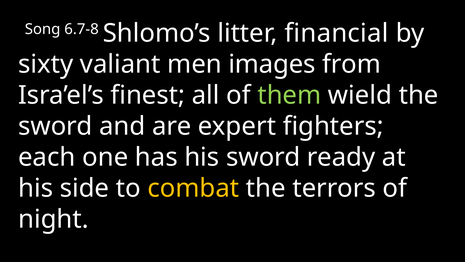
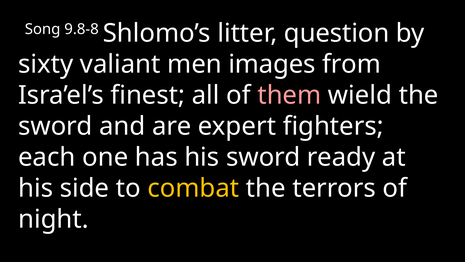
6.7-8: 6.7-8 -> 9.8-8
financial: financial -> question
them colour: light green -> pink
